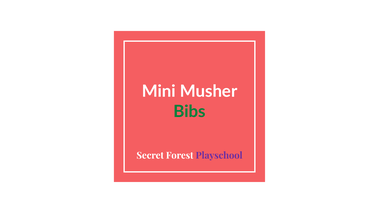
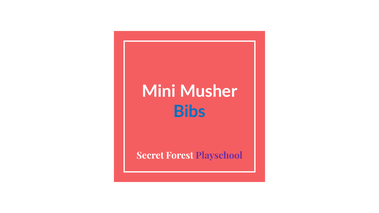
Bibs colour: green -> blue
